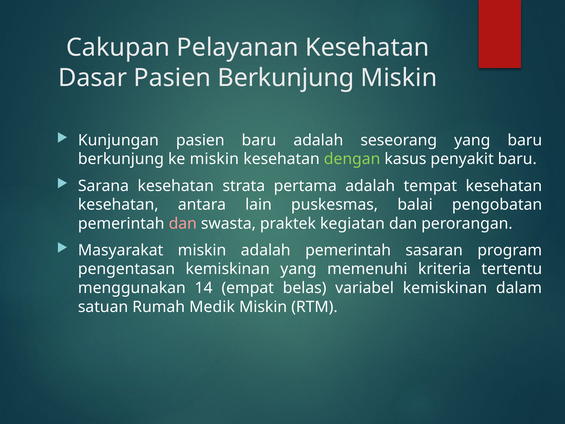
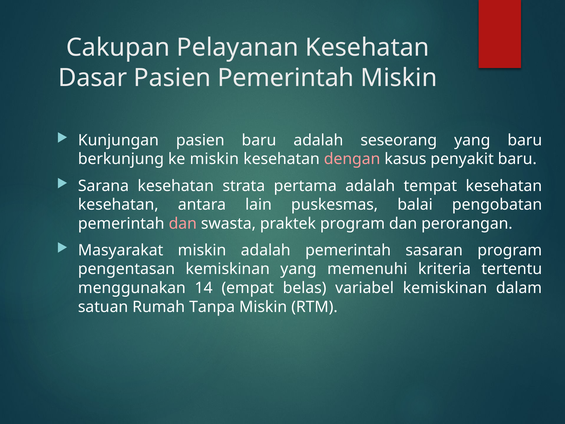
Pasien Berkunjung: Berkunjung -> Pemerintah
dengan colour: light green -> pink
praktek kegiatan: kegiatan -> program
Medik: Medik -> Tanpa
